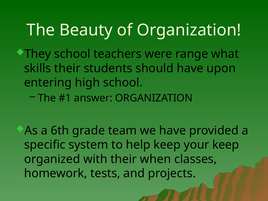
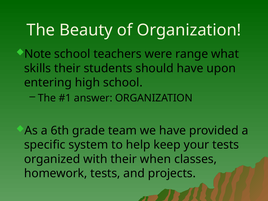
They: They -> Note
your keep: keep -> tests
